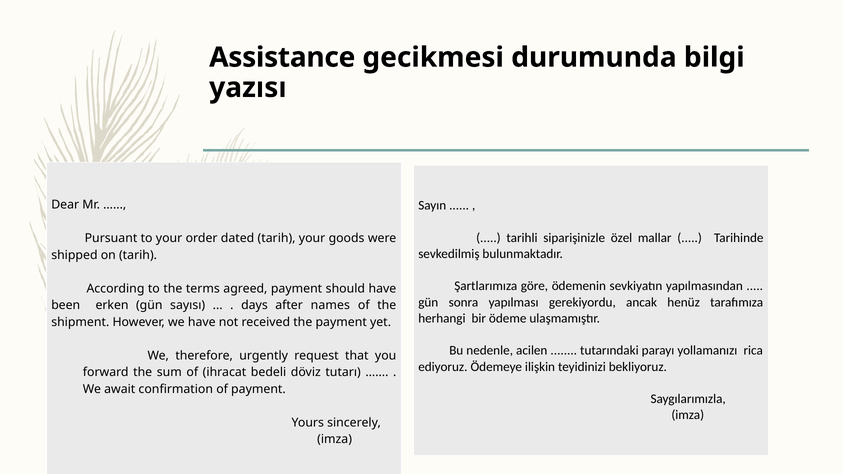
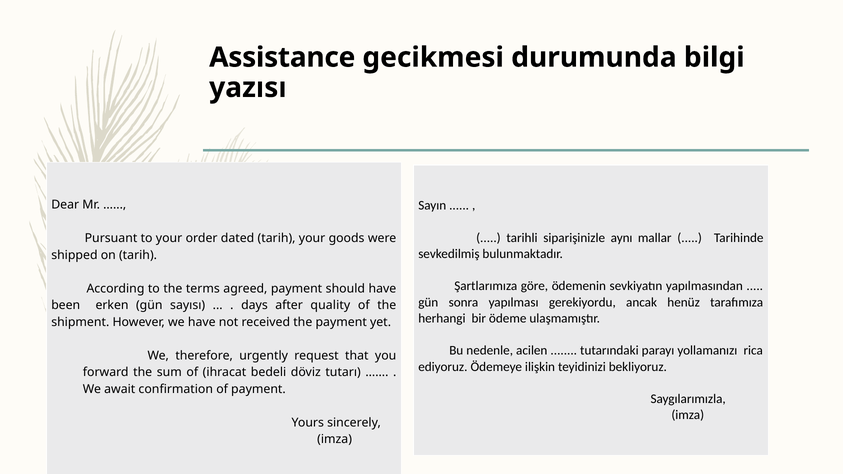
özel: özel -> aynı
names: names -> quality
